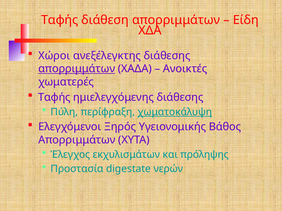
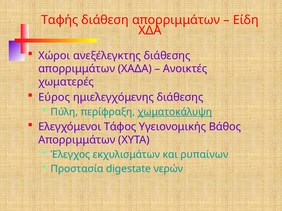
απορριμμάτων at (77, 69) underline: present -> none
Ταφής at (54, 97): Ταφής -> Εύρος
Ξηρός: Ξηρός -> Τάφος
πρόληψης: πρόληψης -> ρυπαίνων
